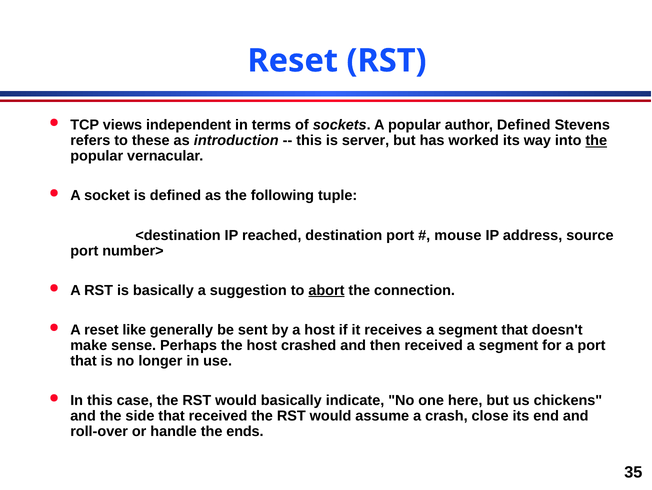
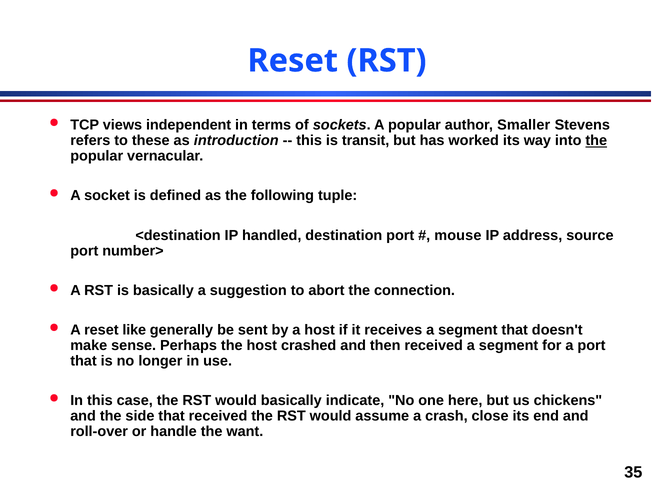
author Defined: Defined -> Smaller
server: server -> transit
reached: reached -> handled
abort underline: present -> none
ends: ends -> want
